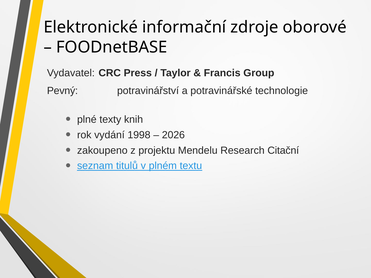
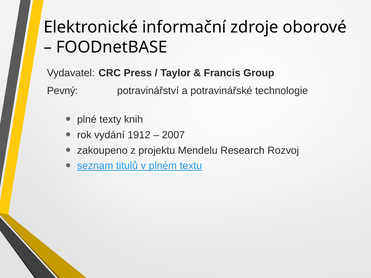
1998: 1998 -> 1912
2026: 2026 -> 2007
Citační: Citační -> Rozvoj
